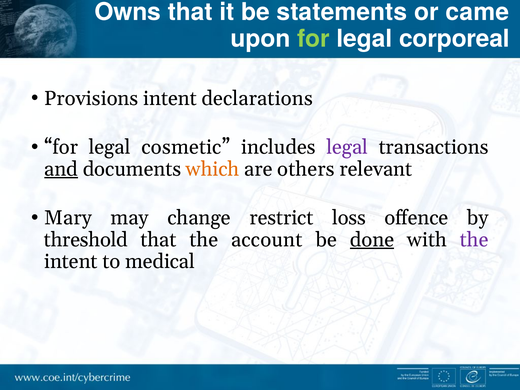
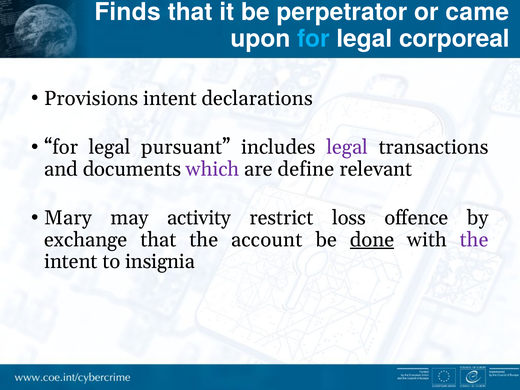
Owns: Owns -> Finds
statements: statements -> perpetrator
for at (314, 39) colour: light green -> light blue
cosmetic: cosmetic -> pursuant
and underline: present -> none
which colour: orange -> purple
others: others -> define
change: change -> activity
threshold: threshold -> exchange
medical: medical -> insignia
